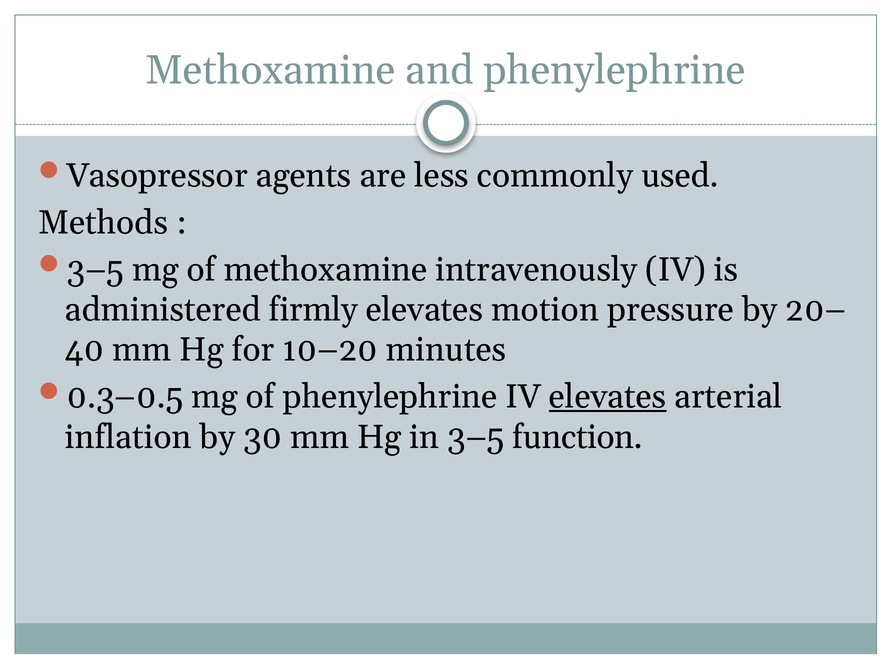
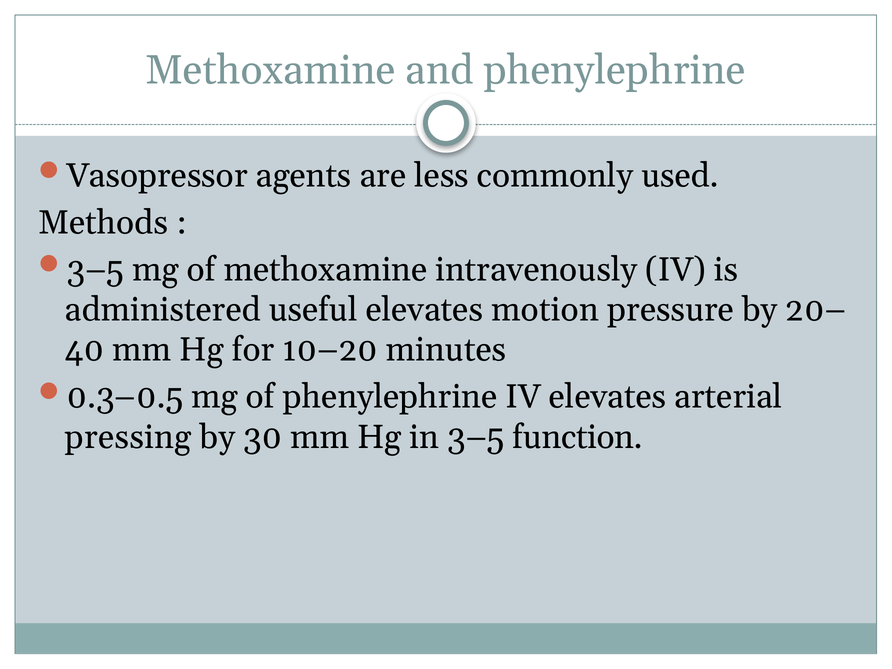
firmly: firmly -> useful
elevates at (608, 397) underline: present -> none
inflation: inflation -> pressing
